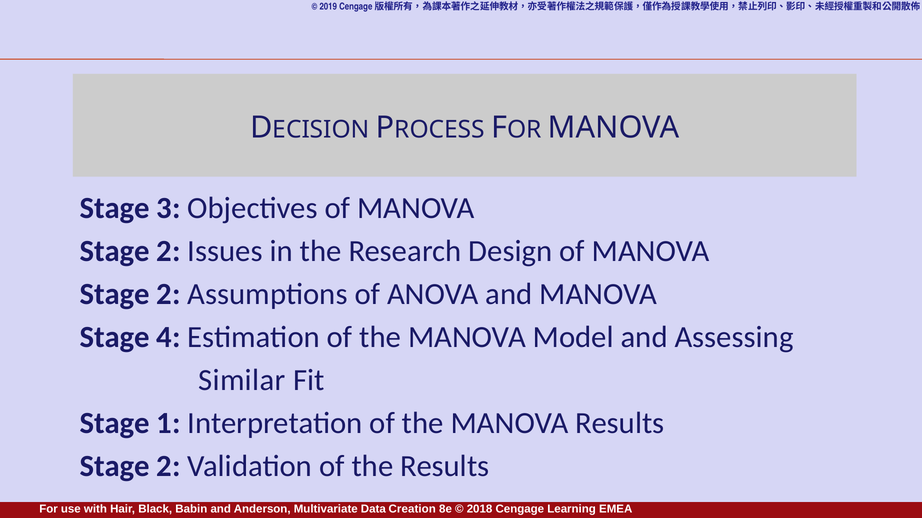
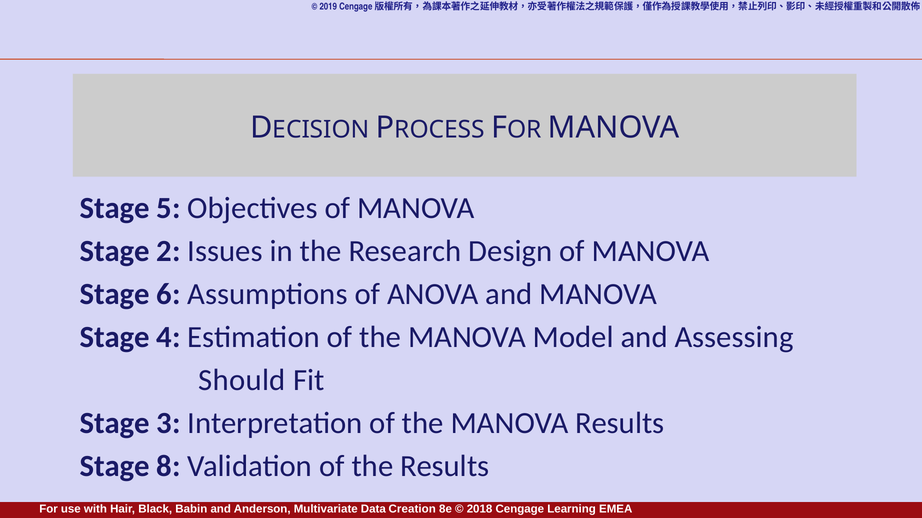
3: 3 -> 5
2 at (168, 295): 2 -> 6
Similar: Similar -> Should
1: 1 -> 3
2 at (168, 467): 2 -> 8
